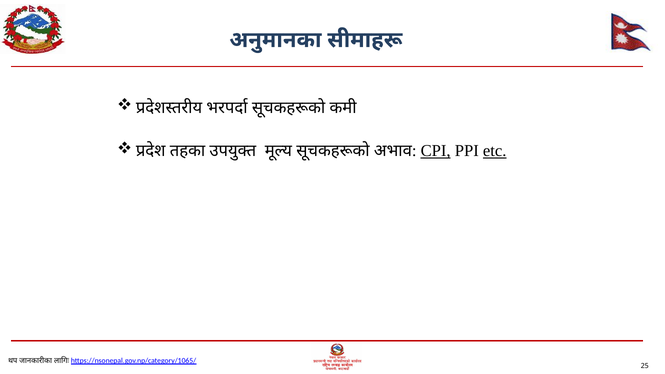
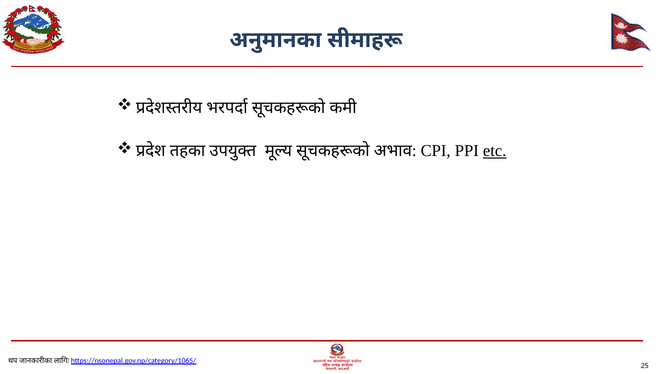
CPI underline: present -> none
